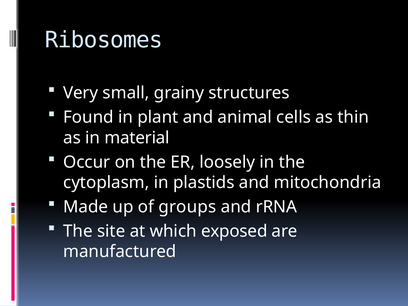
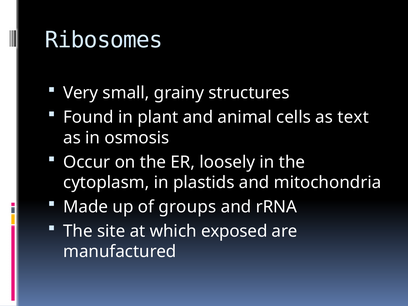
thin: thin -> text
material: material -> osmosis
